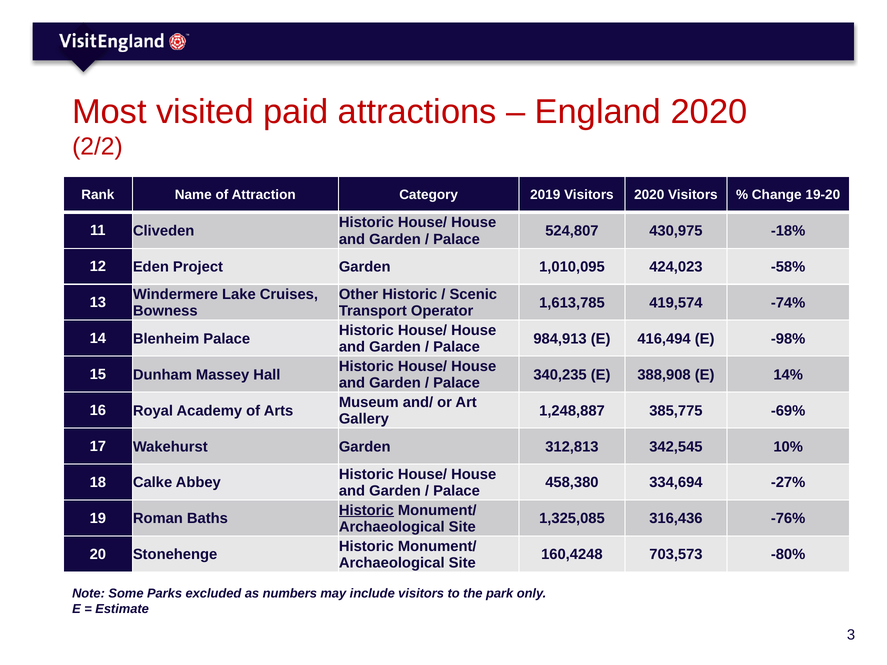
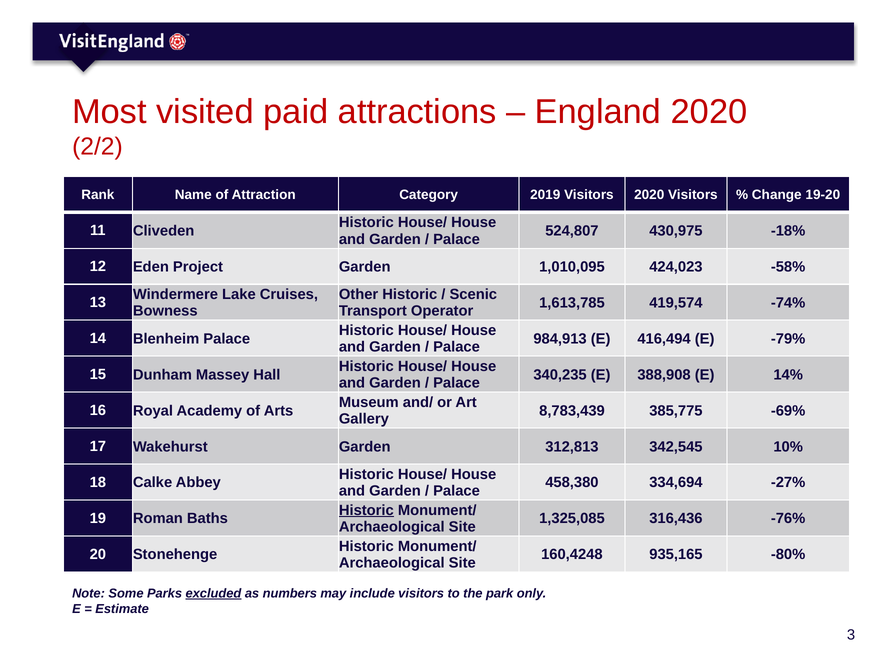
-98%: -98% -> -79%
1,248,887: 1,248,887 -> 8,783,439
703,573: 703,573 -> 935,165
excluded underline: none -> present
